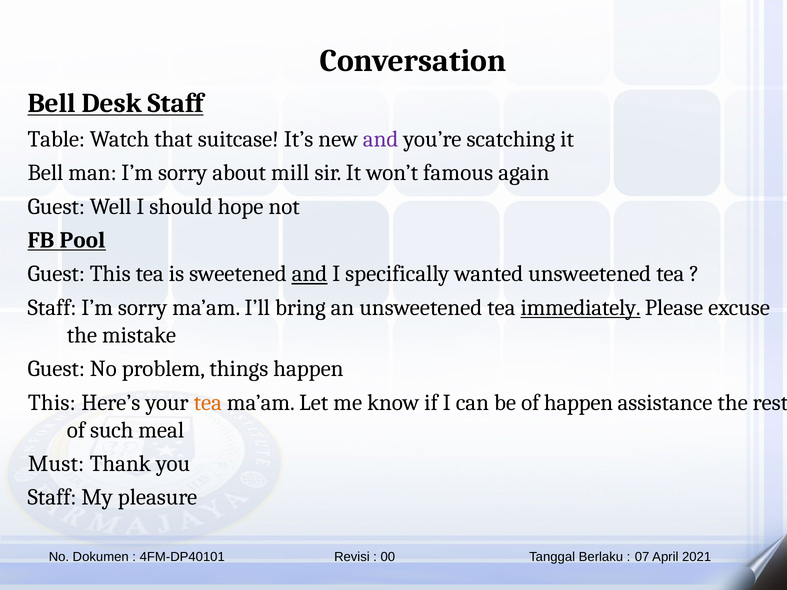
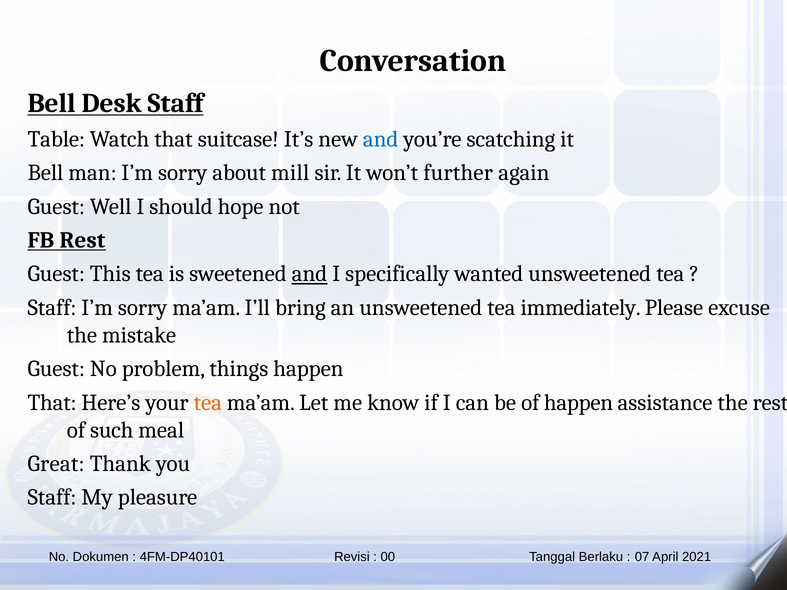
and at (381, 139) colour: purple -> blue
famous: famous -> further
FB Pool: Pool -> Rest
immediately underline: present -> none
This at (52, 403): This -> That
Must: Must -> Great
